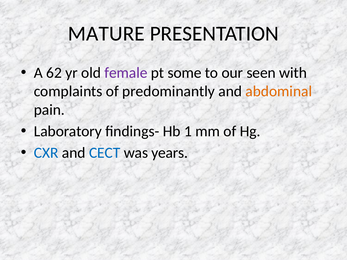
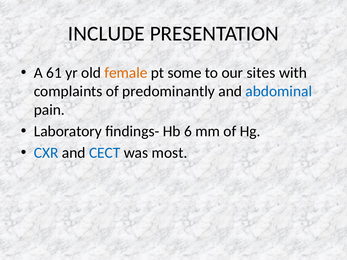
MATURE: MATURE -> INCLUDE
62: 62 -> 61
female colour: purple -> orange
seen: seen -> sites
abdominal colour: orange -> blue
1: 1 -> 6
years: years -> most
